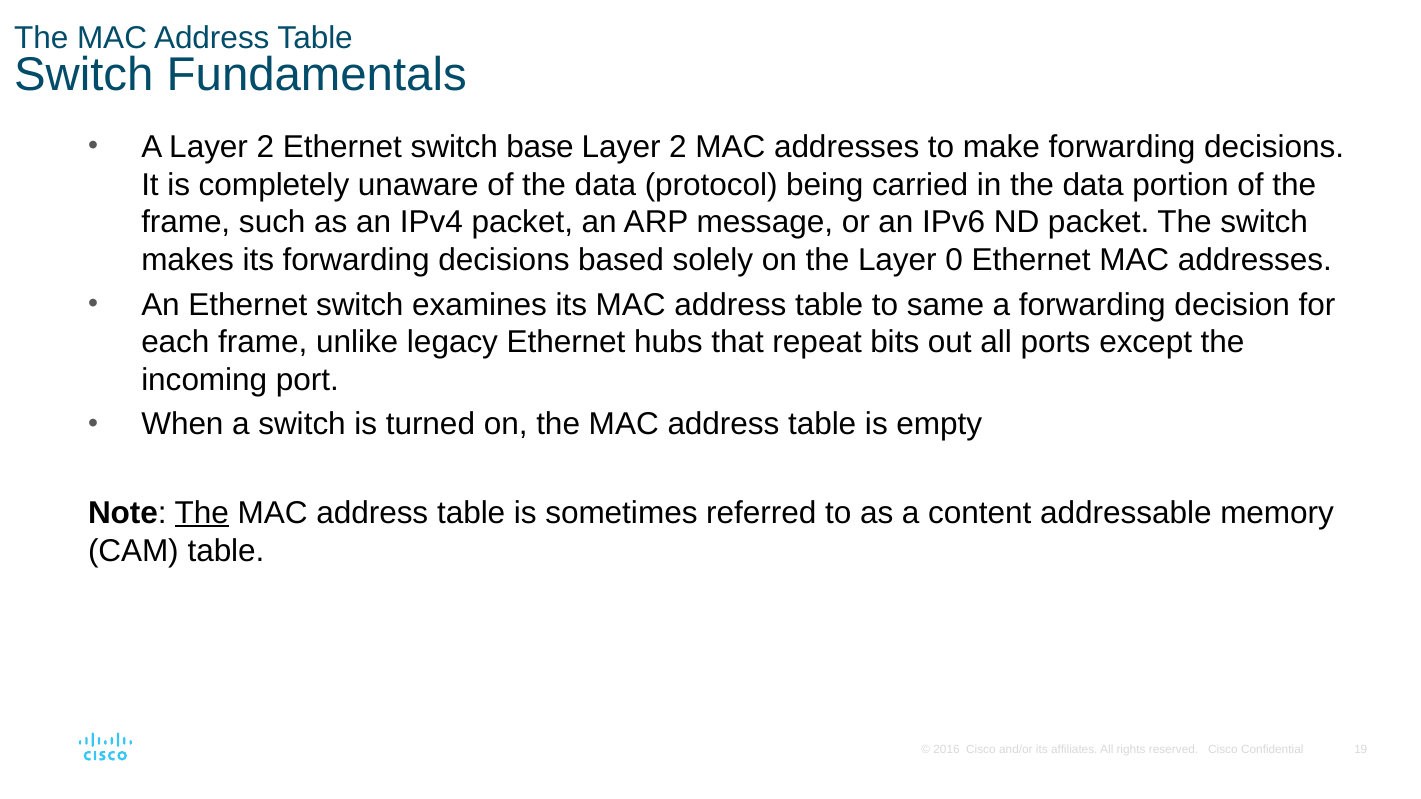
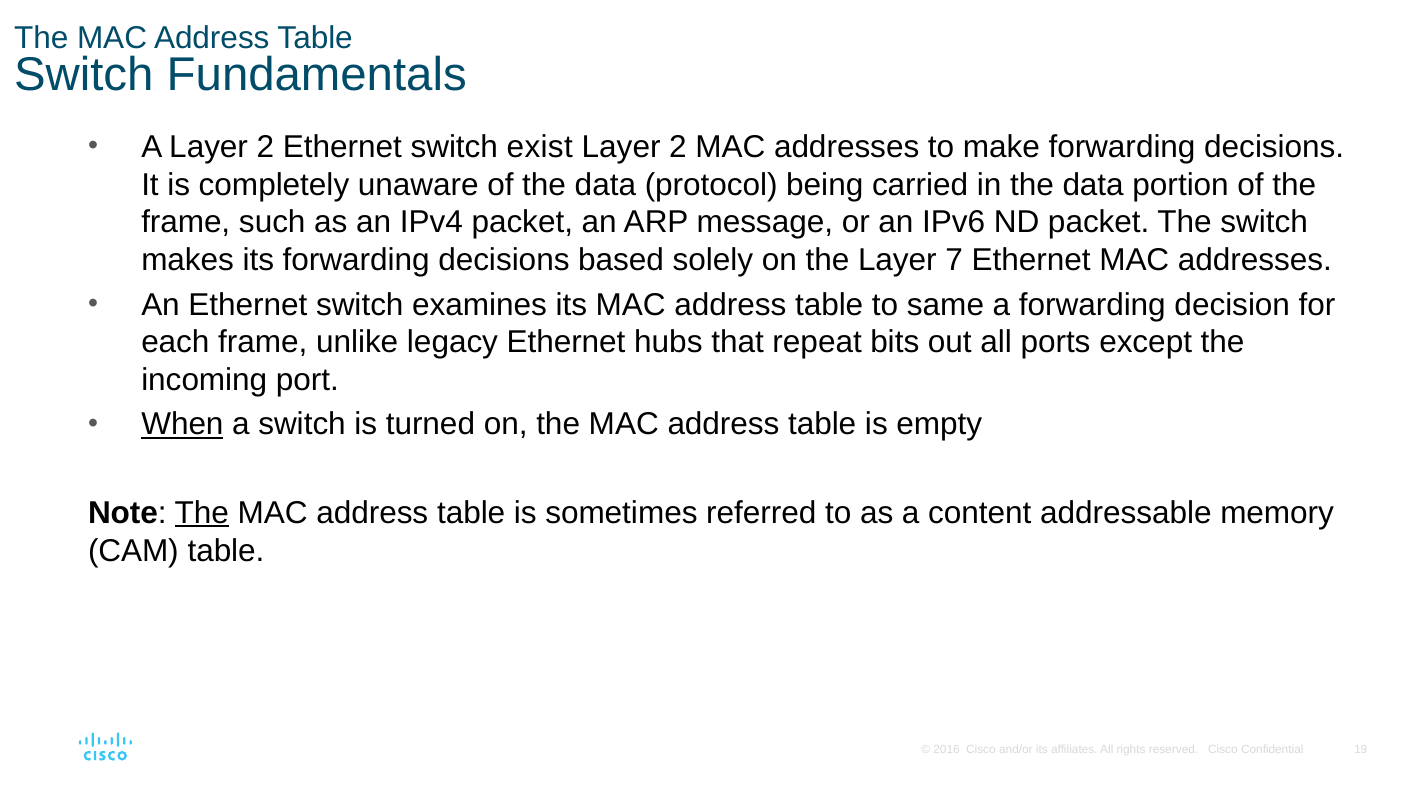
base: base -> exist
0: 0 -> 7
When underline: none -> present
